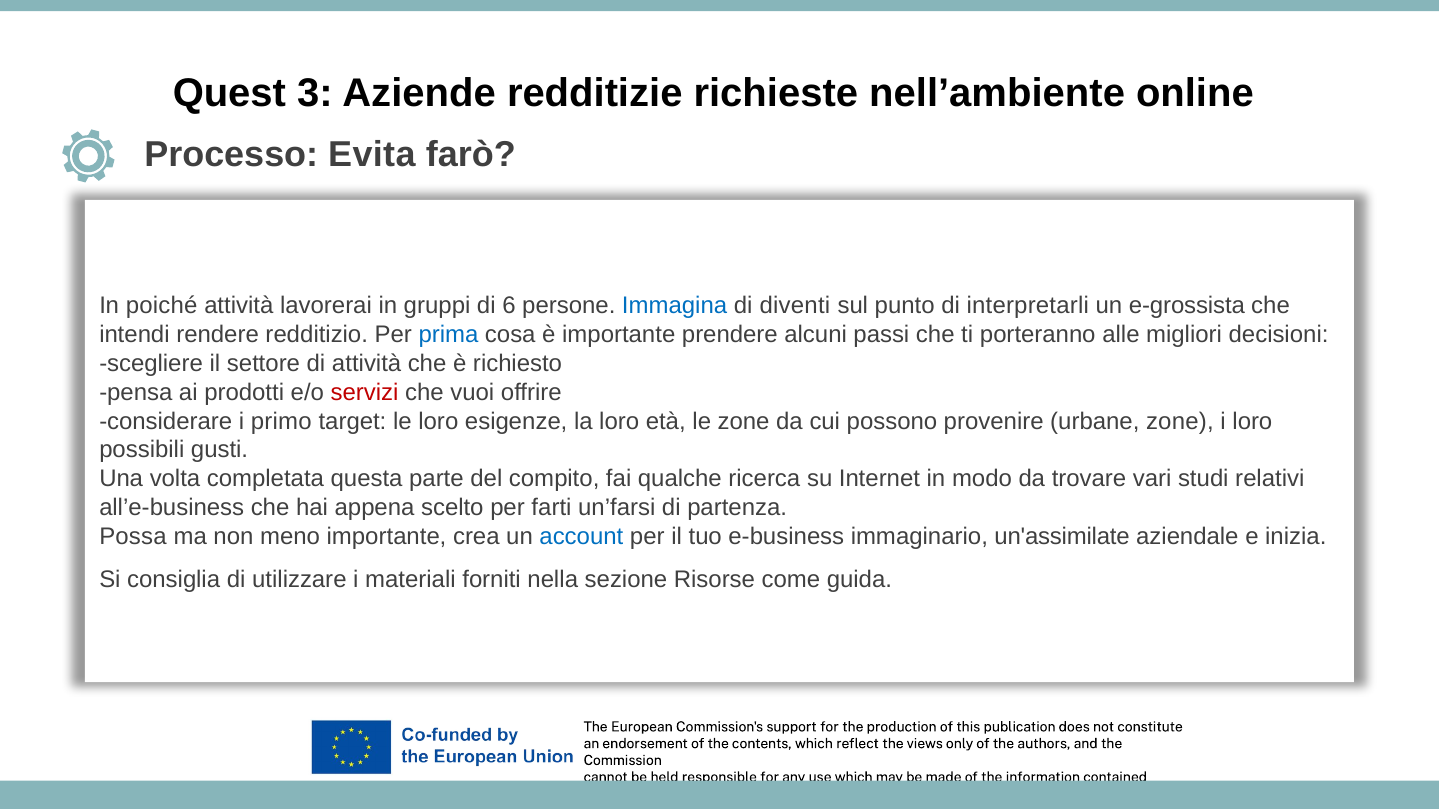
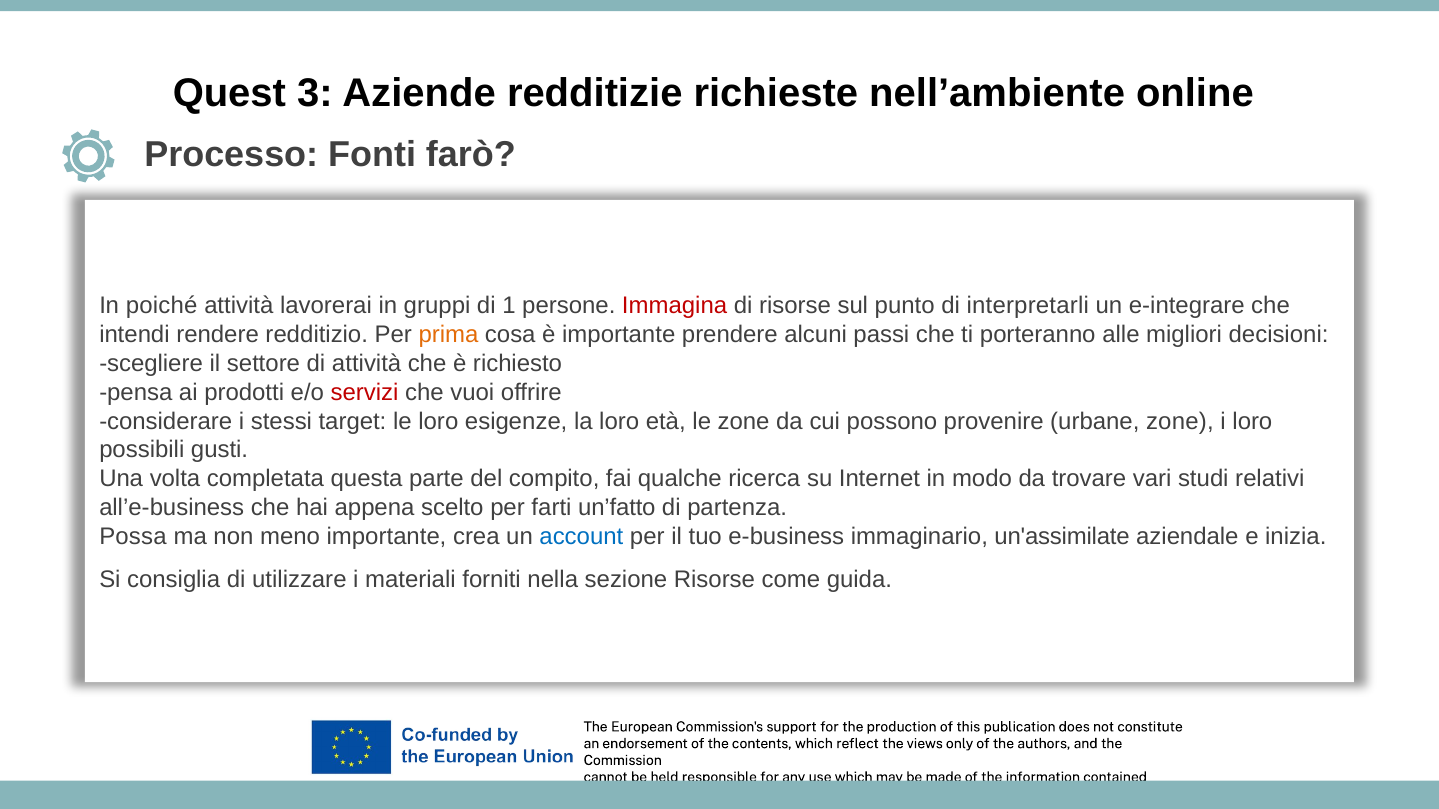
Evita: Evita -> Fonti
6: 6 -> 1
Immagina colour: blue -> red
di diventi: diventi -> risorse
e-grossista: e-grossista -> e-integrare
prima colour: blue -> orange
primo: primo -> stessi
un’farsi: un’farsi -> un’fatto
